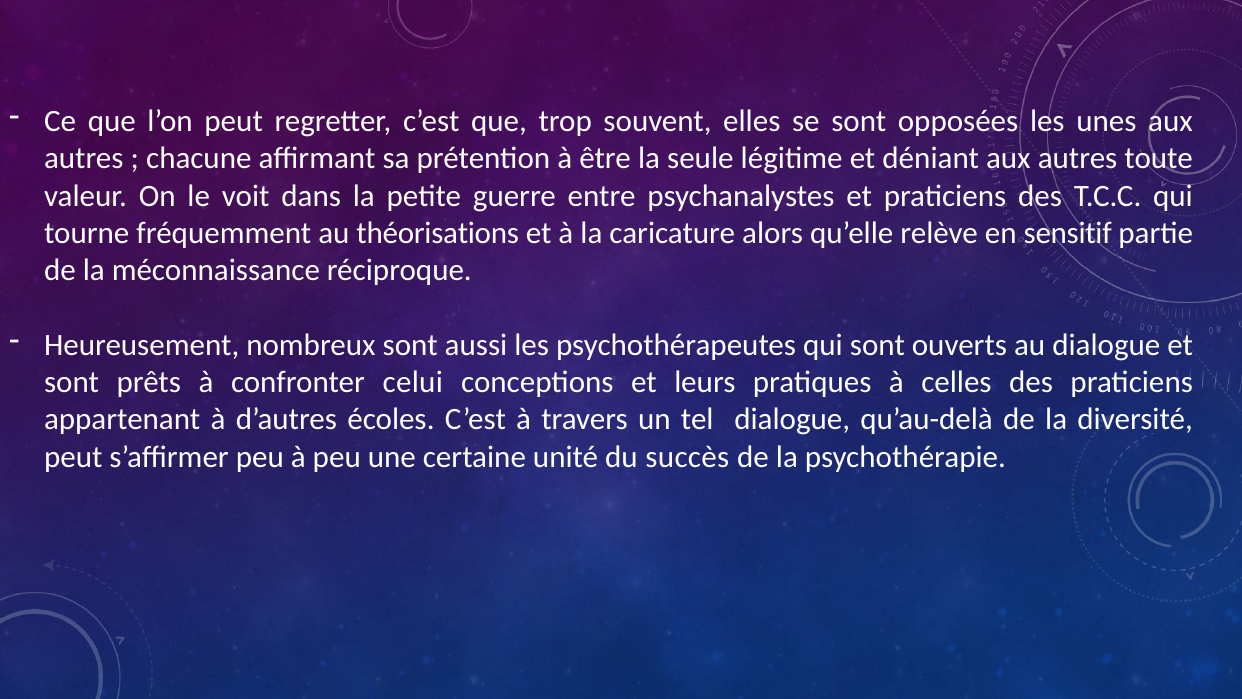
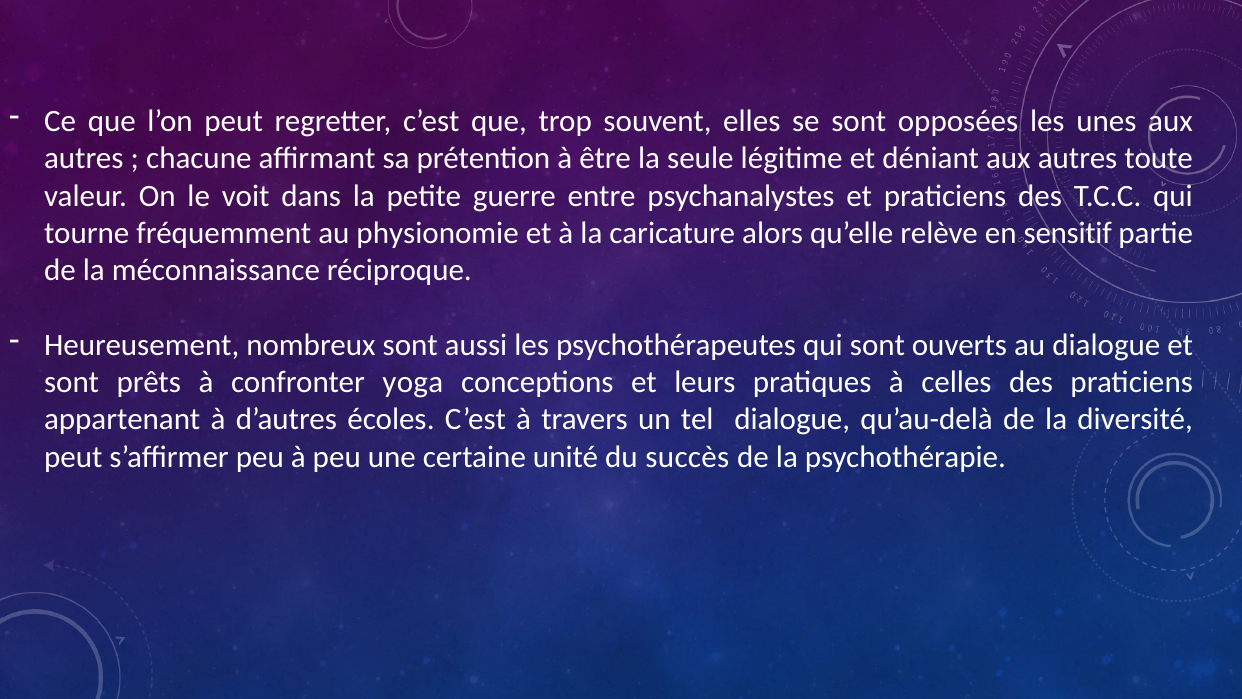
théorisations: théorisations -> physionomie
celui: celui -> yoga
